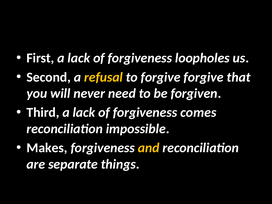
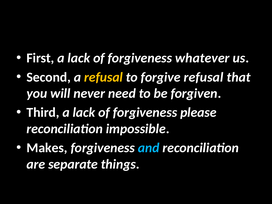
loopholes: loopholes -> whatever
forgive forgive: forgive -> refusal
comes: comes -> please
and colour: yellow -> light blue
